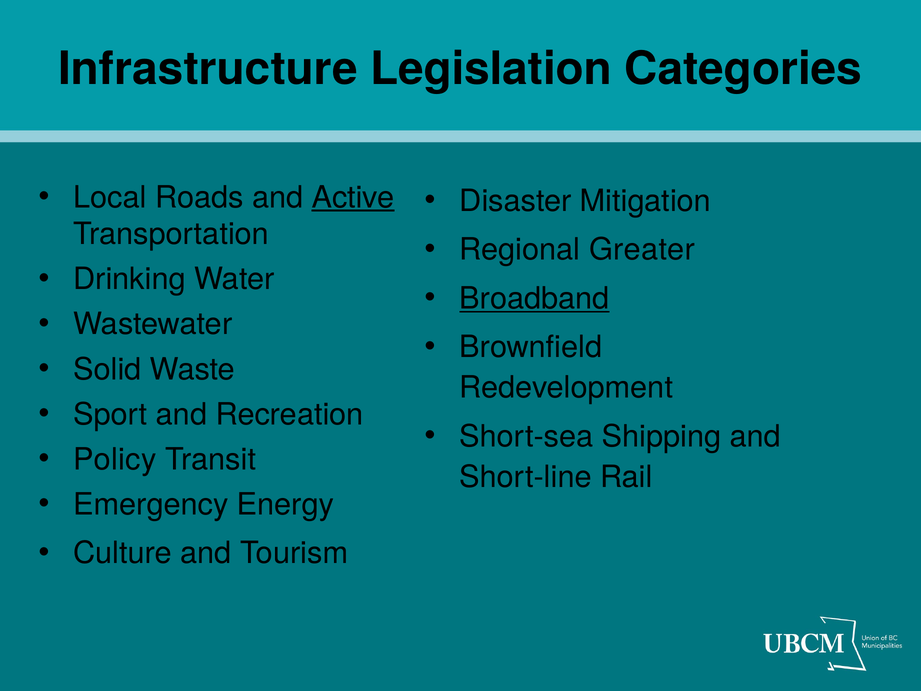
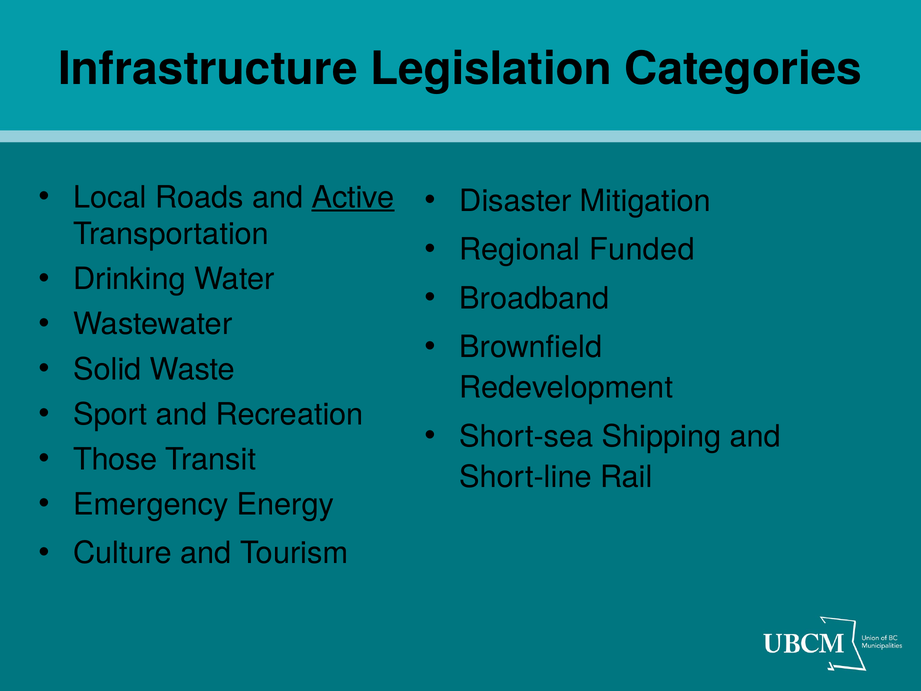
Greater: Greater -> Funded
Broadband underline: present -> none
Policy: Policy -> Those
